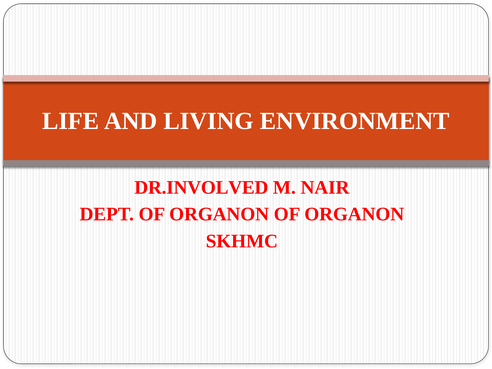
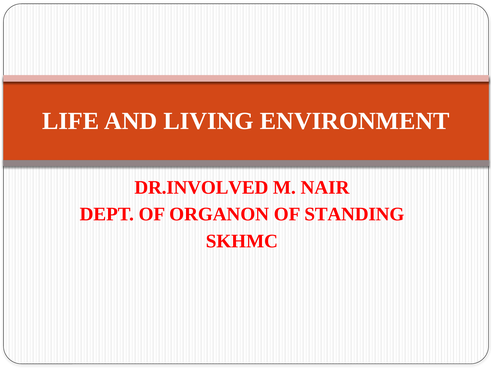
ORGANON OF ORGANON: ORGANON -> STANDING
